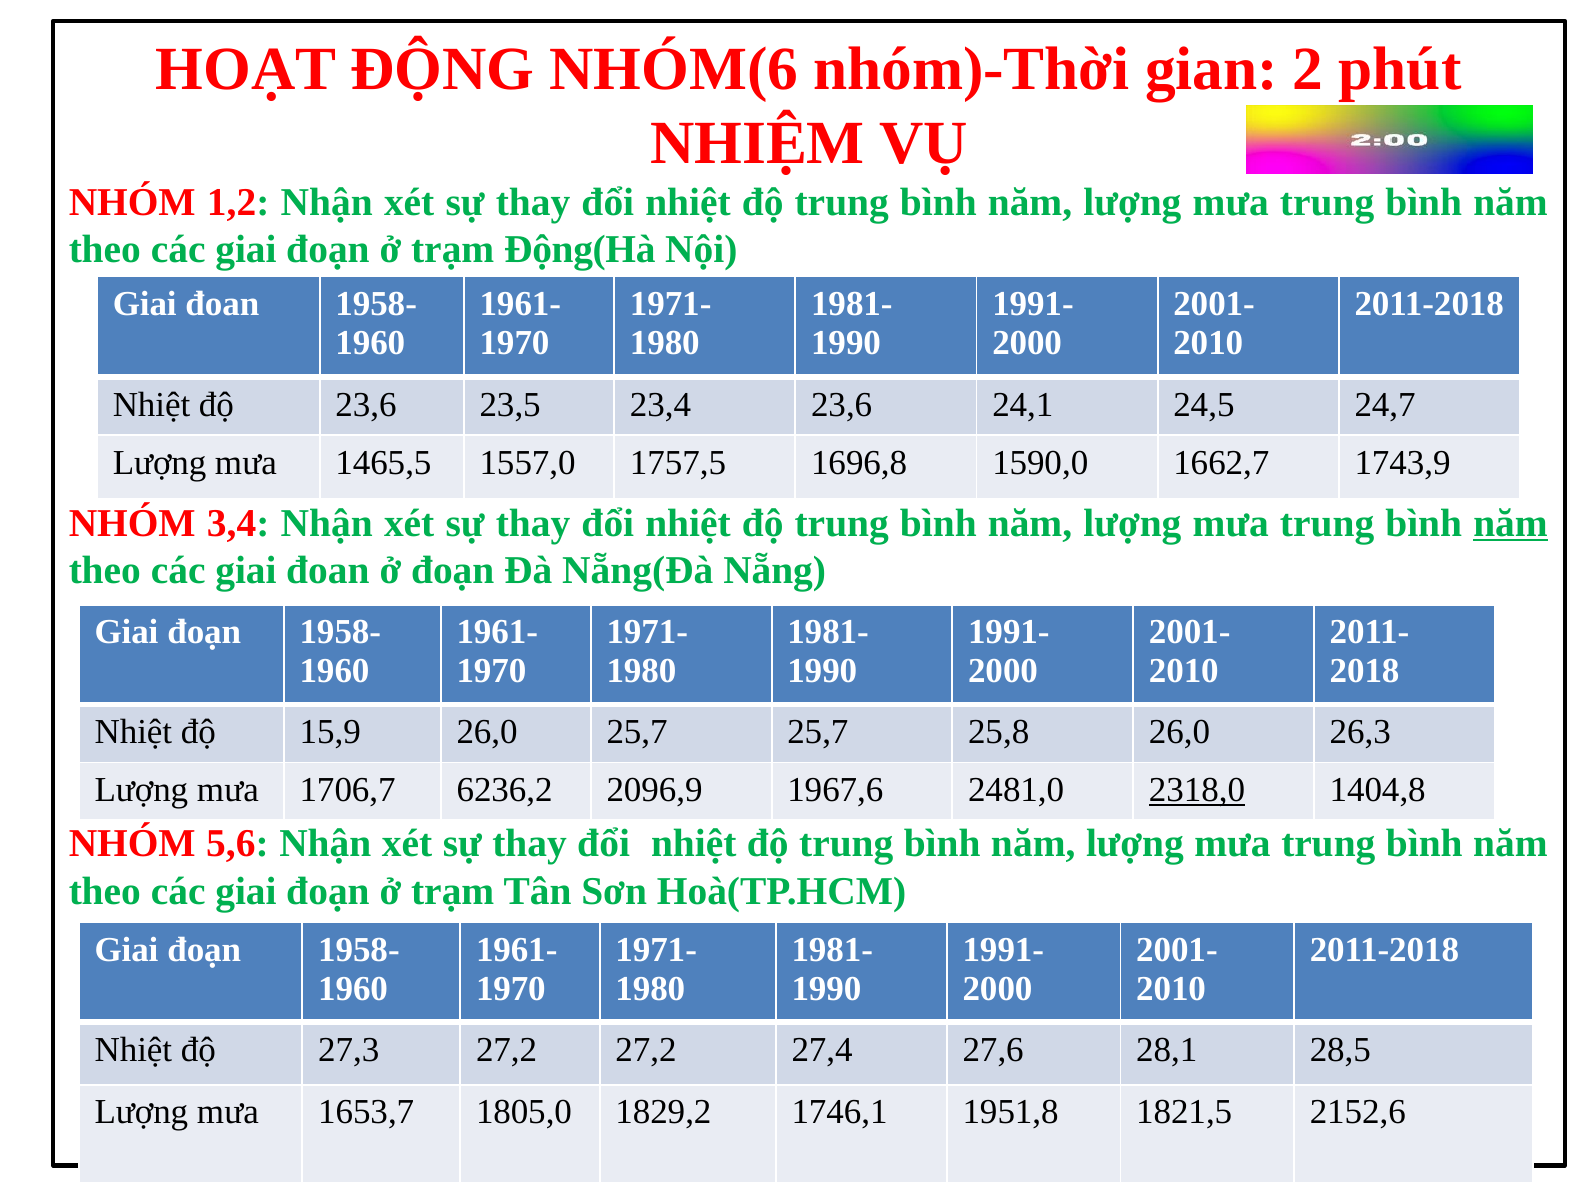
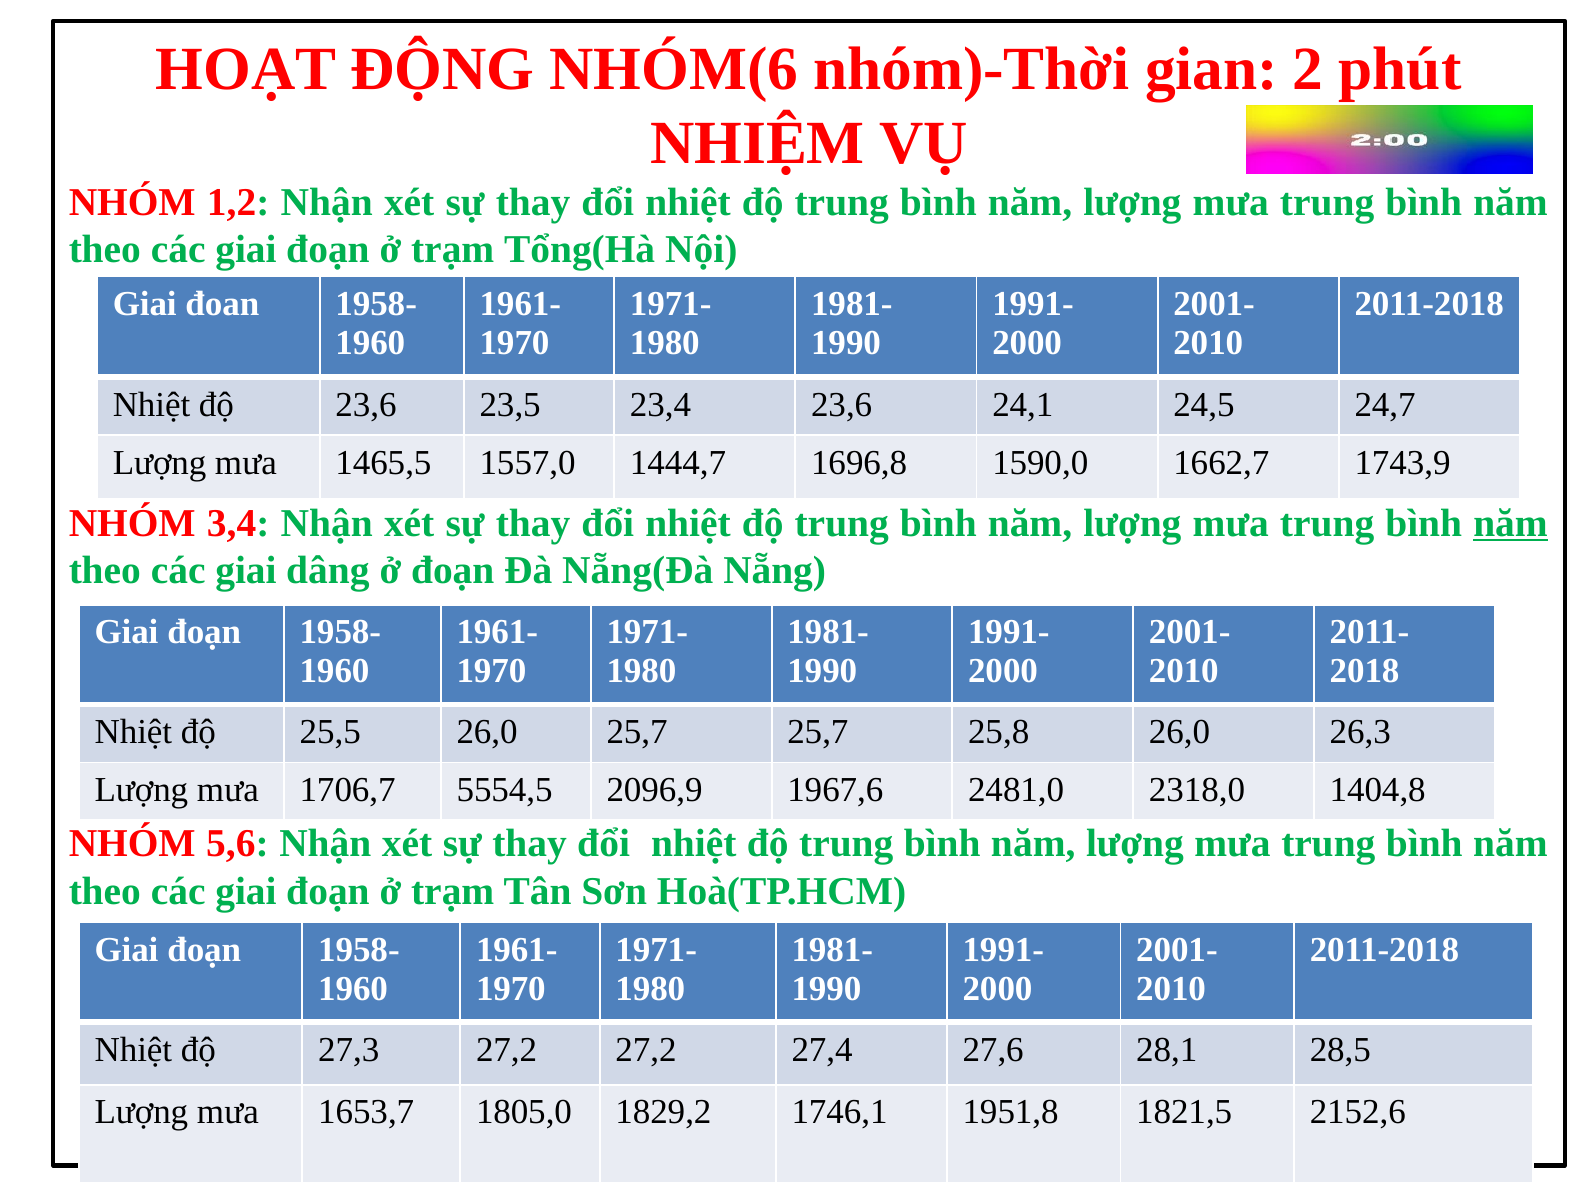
Động(Hà: Động(Hà -> Tổng(Hà
1757,5: 1757,5 -> 1444,7
các giai đoan: đoan -> dâng
15,9: 15,9 -> 25,5
6236,2: 6236,2 -> 5554,5
2318,0 underline: present -> none
